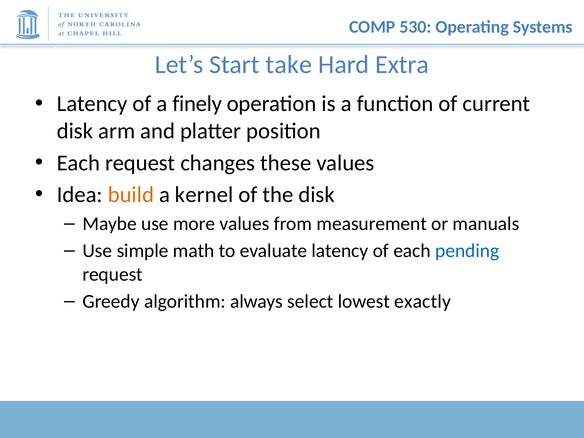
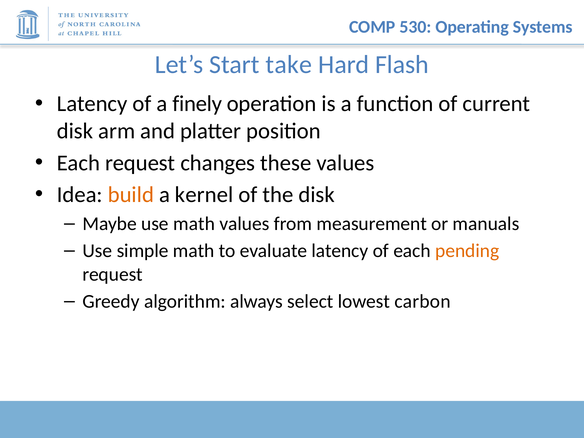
Extra: Extra -> Flash
use more: more -> math
pending colour: blue -> orange
exactly: exactly -> carbon
